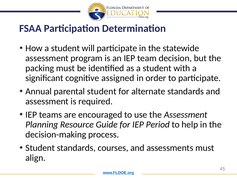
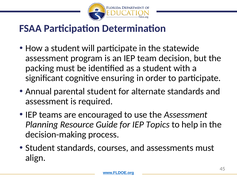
assigned: assigned -> ensuring
Period: Period -> Topics
